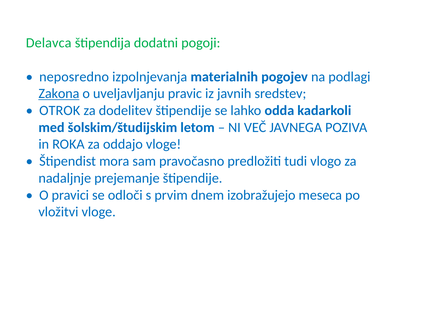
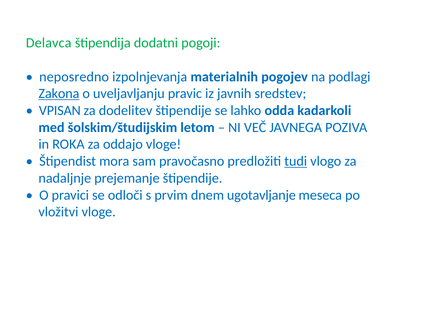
OTROK: OTROK -> VPISAN
tudi underline: none -> present
izobražujejo: izobražujejo -> ugotavljanje
